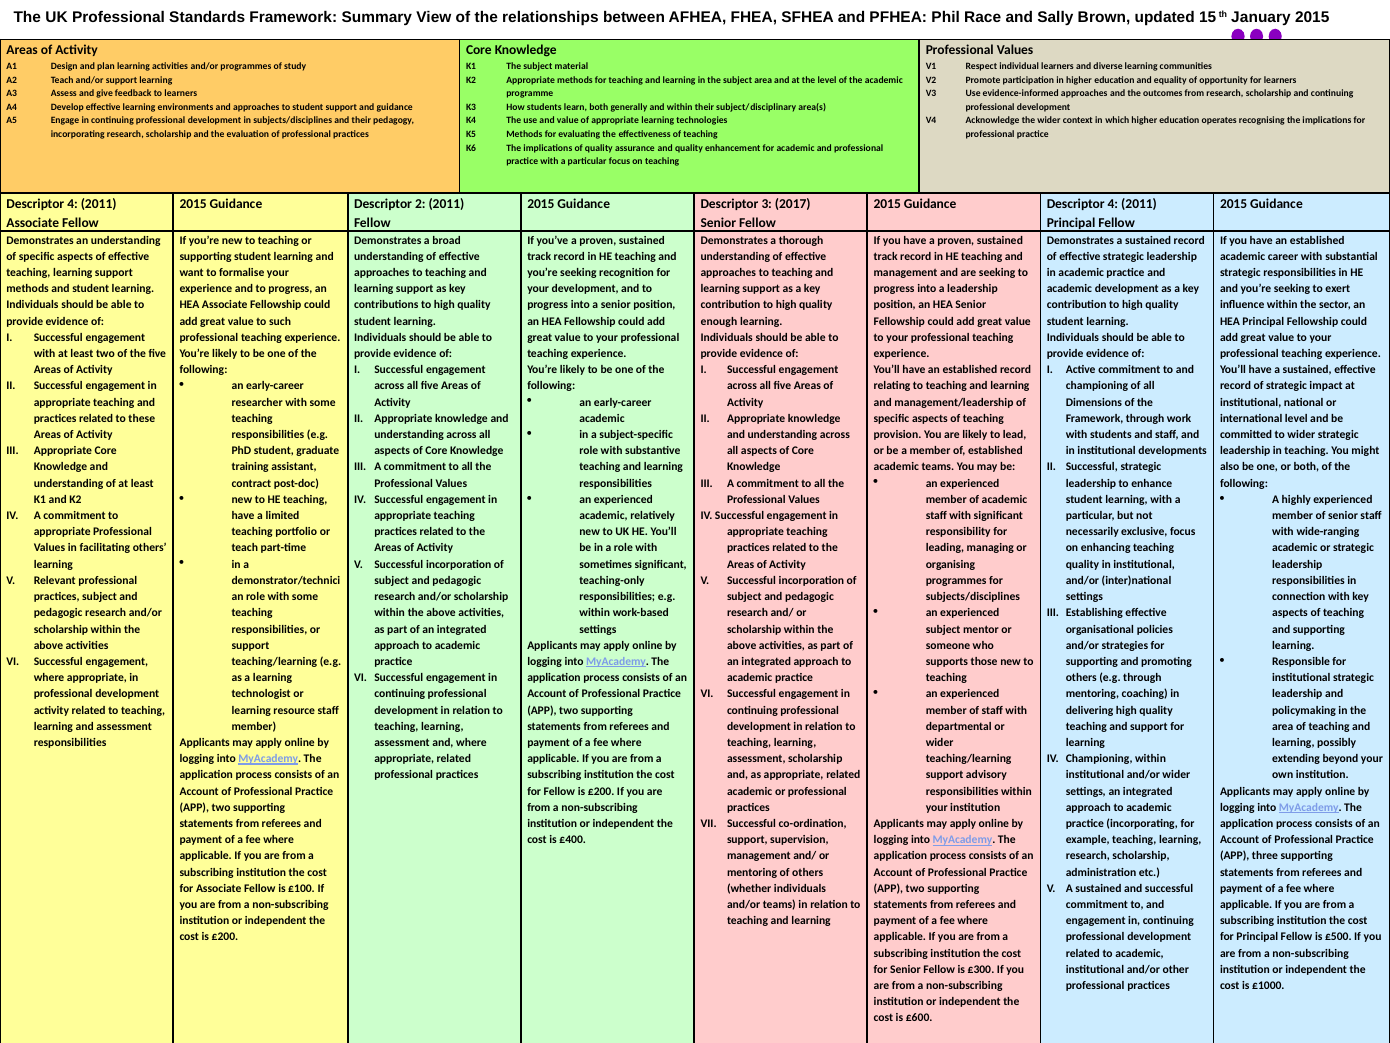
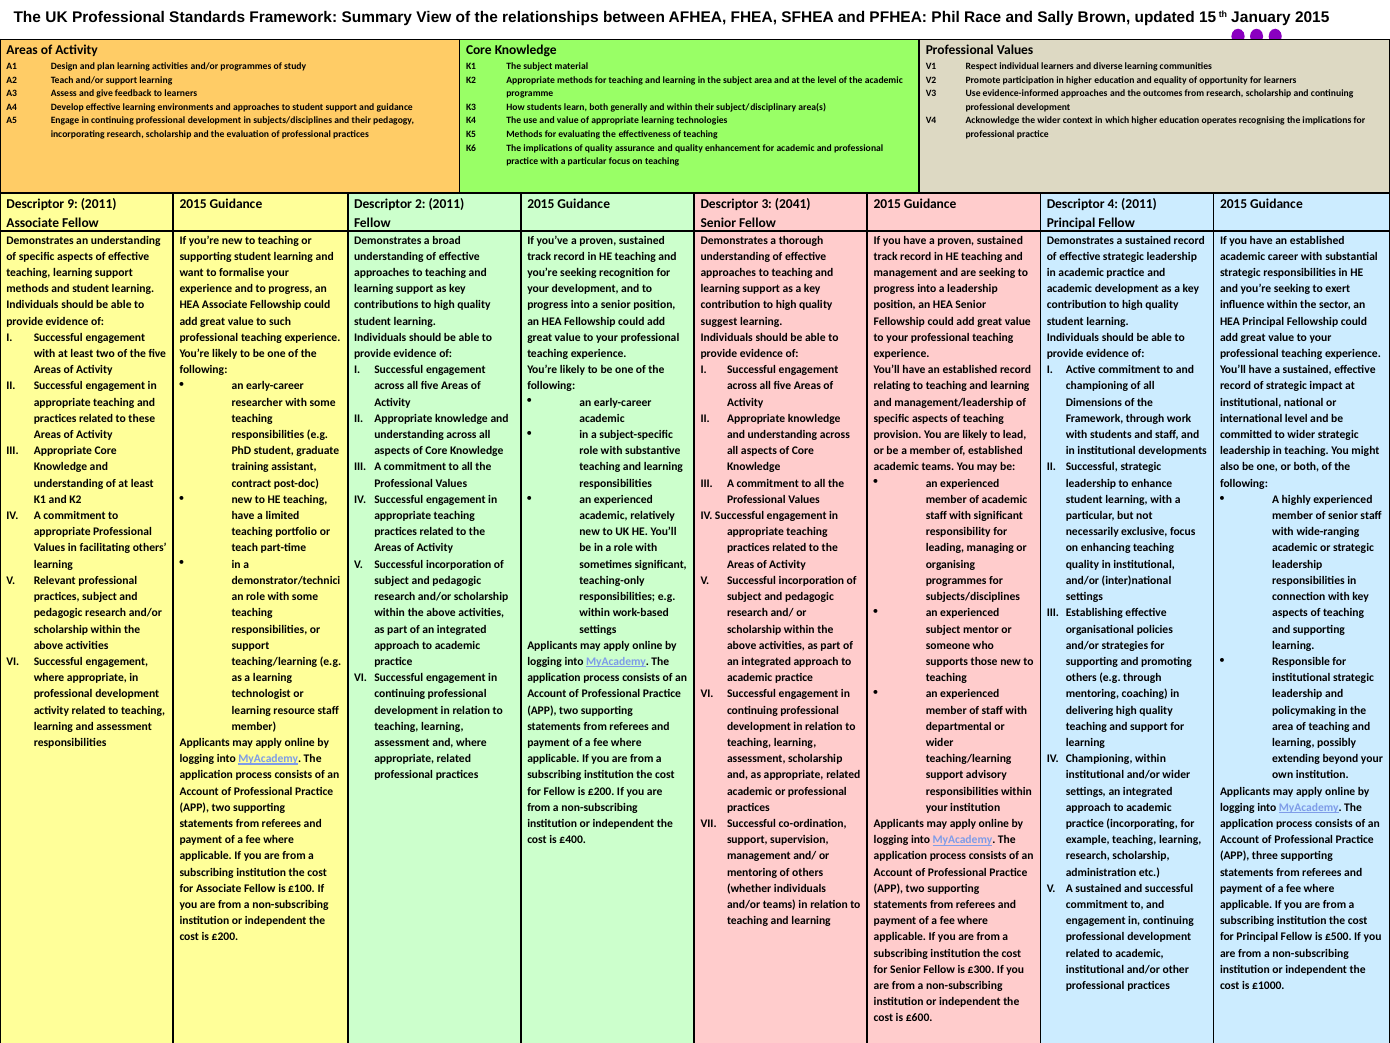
4 at (73, 204): 4 -> 9
2017: 2017 -> 2041
enough: enough -> suggest
